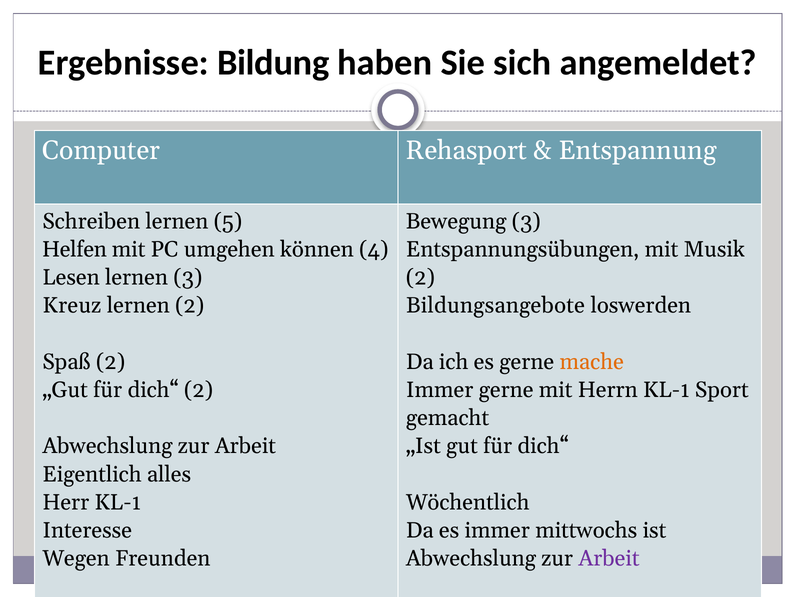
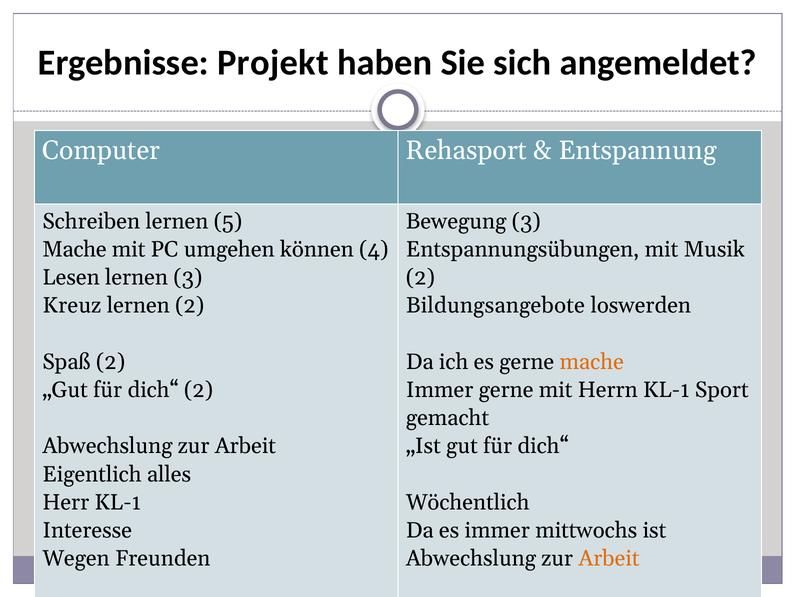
Bildung: Bildung -> Projekt
Helfen at (74, 249): Helfen -> Mache
Arbeit at (609, 559) colour: purple -> orange
